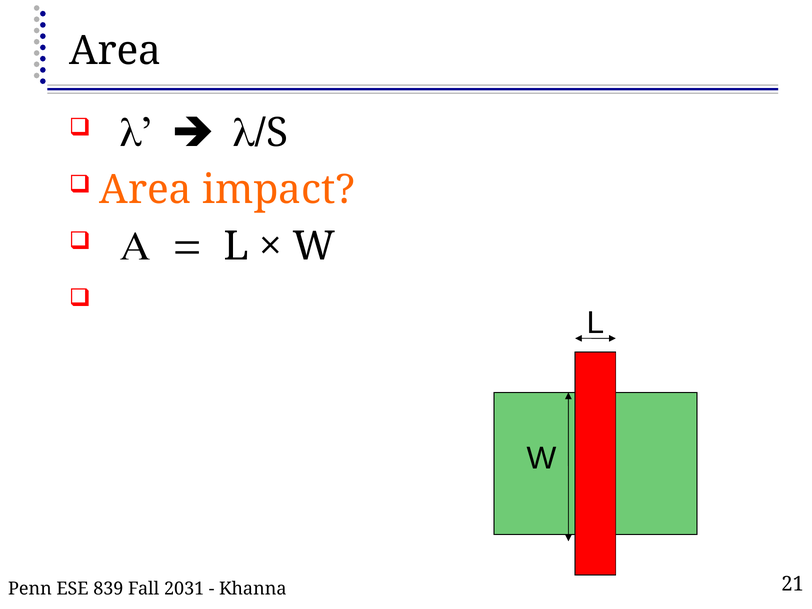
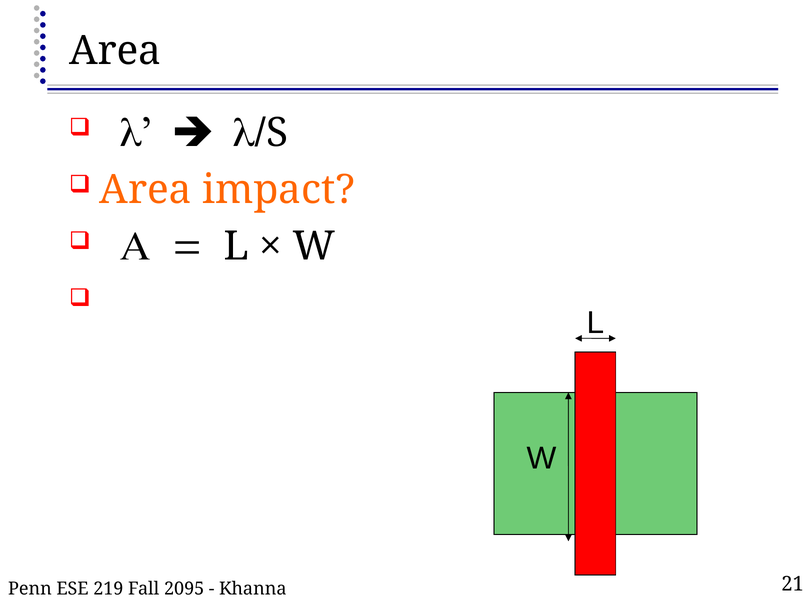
839: 839 -> 219
2031: 2031 -> 2095
